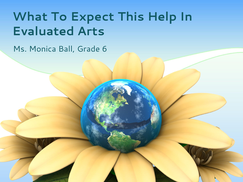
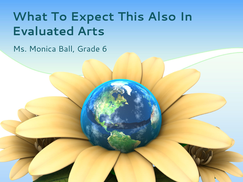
Help: Help -> Also
